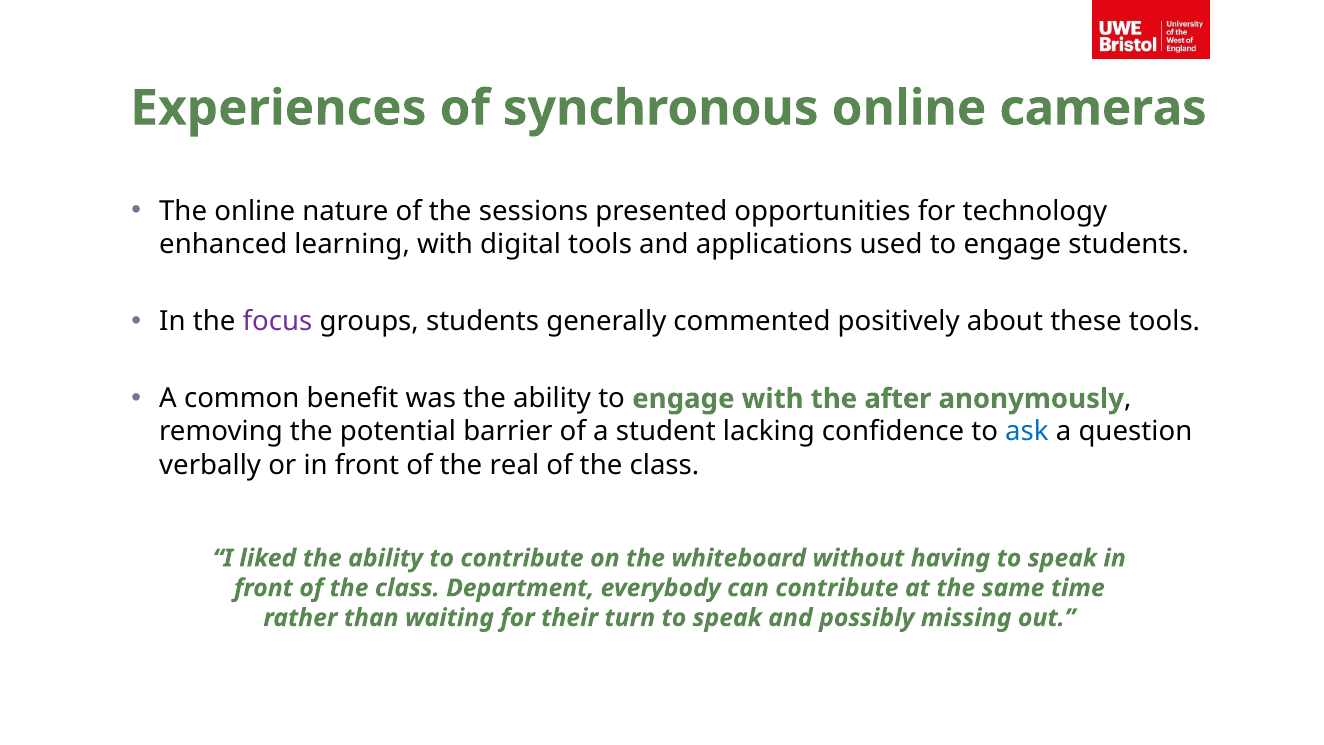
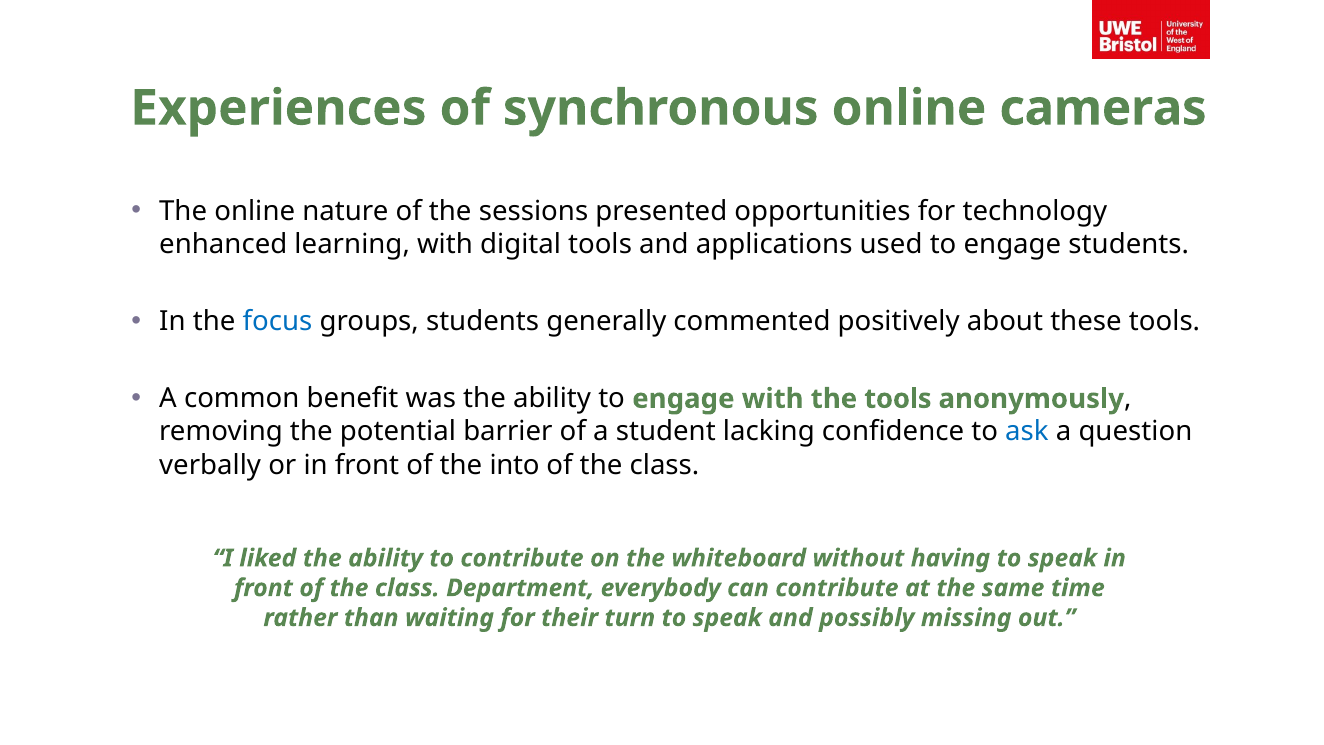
focus colour: purple -> blue
the after: after -> tools
real: real -> into
